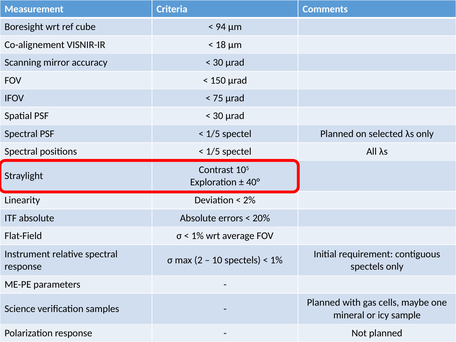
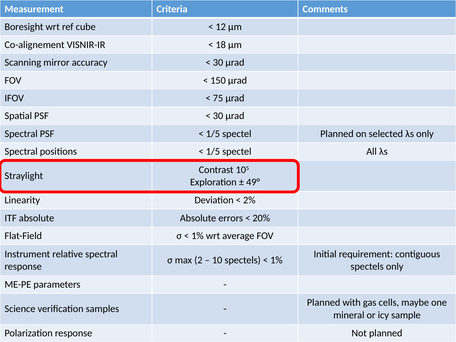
94: 94 -> 12
40°: 40° -> 49°
